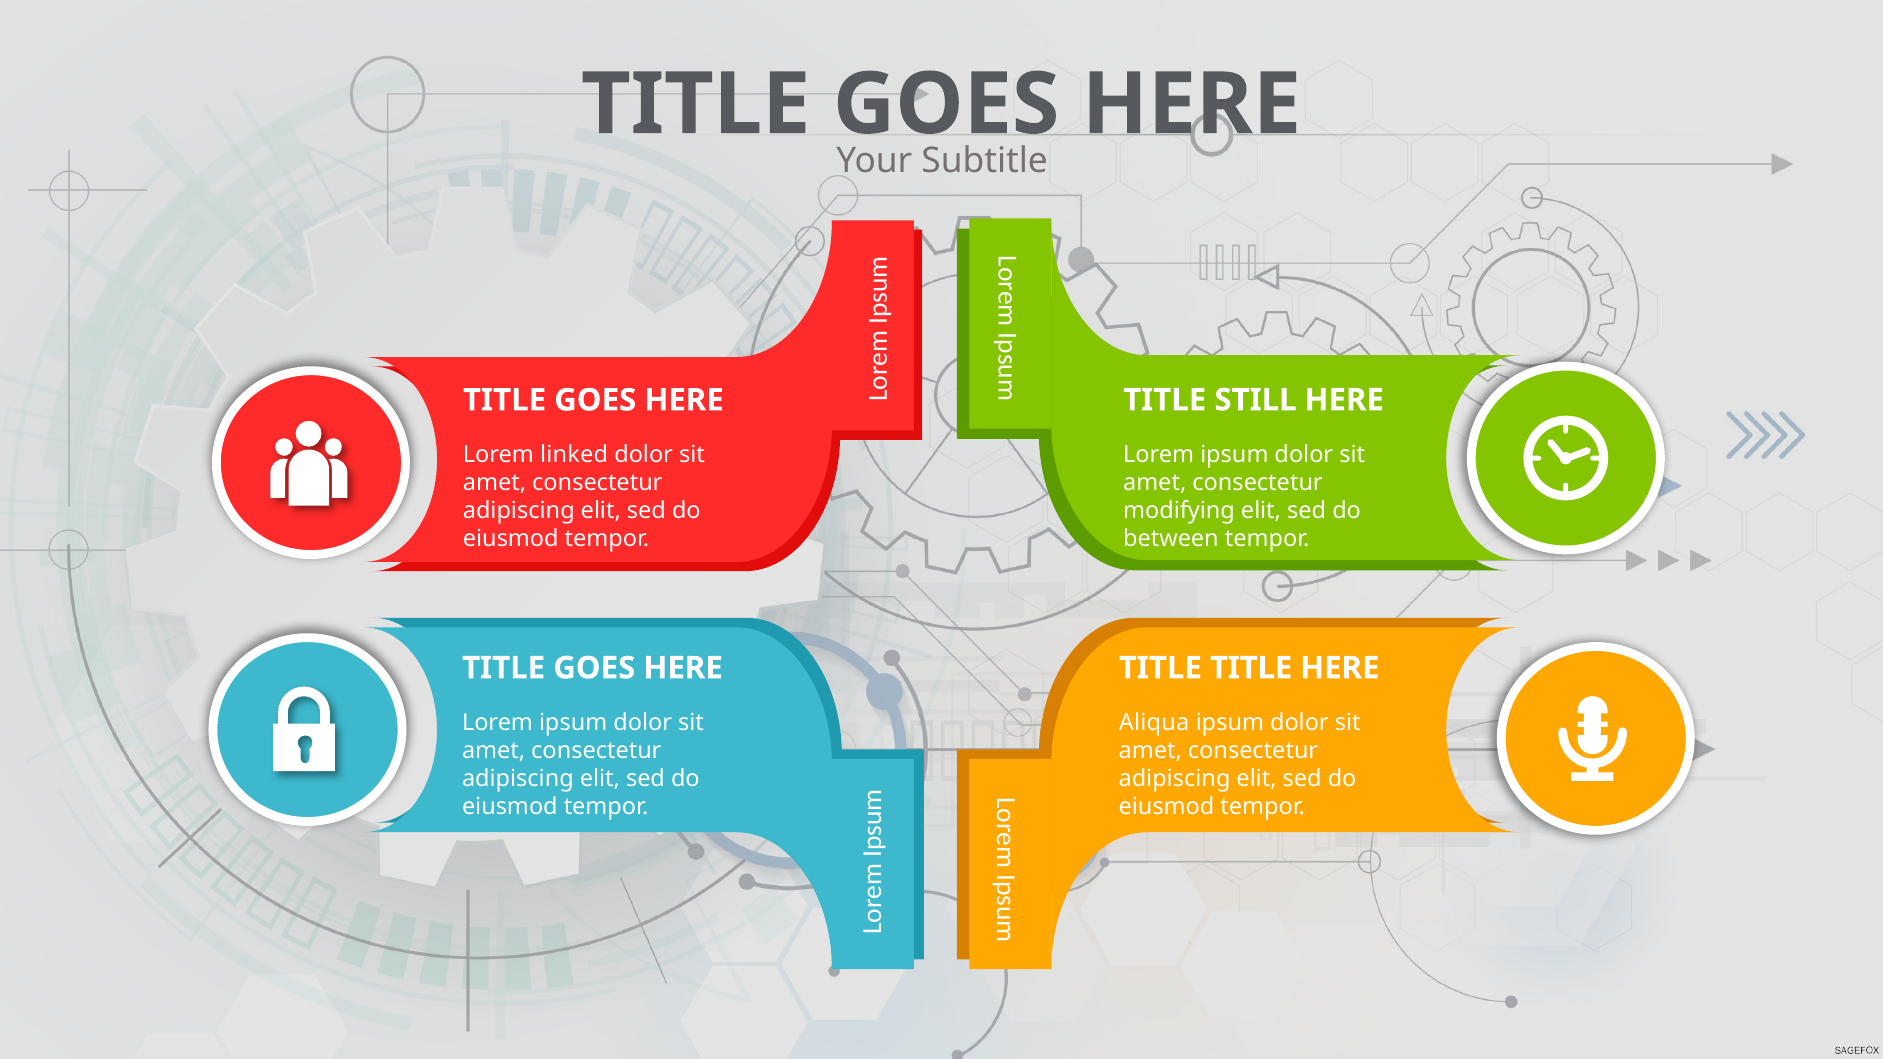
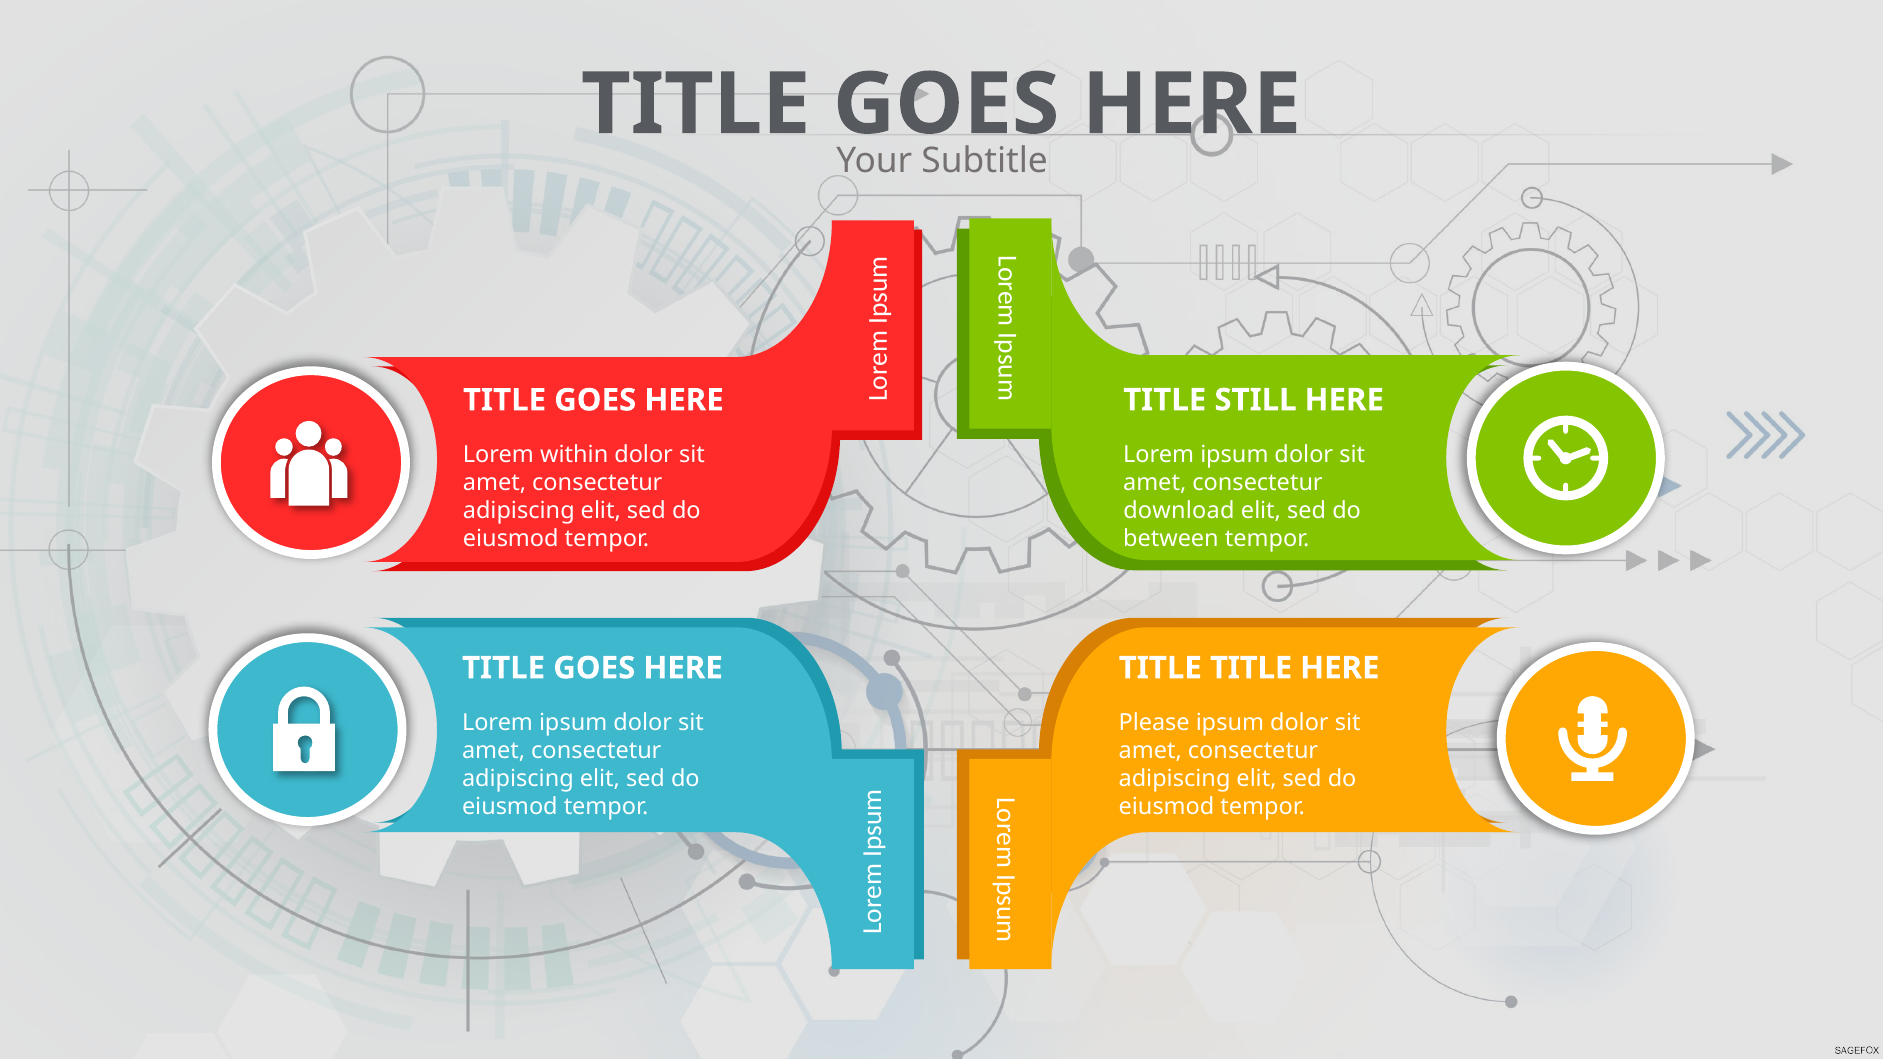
linked: linked -> within
modifying: modifying -> download
Aliqua: Aliqua -> Please
